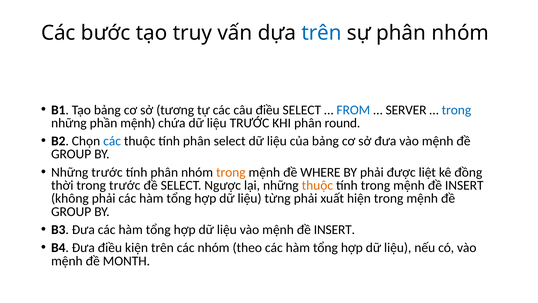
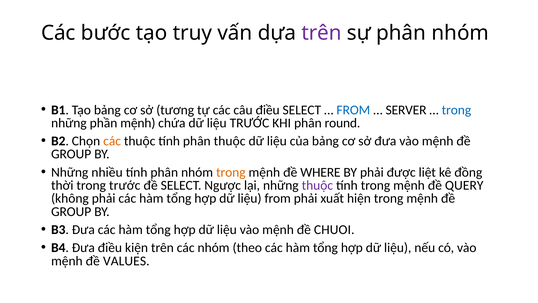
trên at (322, 33) colour: blue -> purple
các at (112, 141) colour: blue -> orange
phân select: select -> thuộc
Những trước: trước -> nhiều
thuộc at (317, 185) colour: orange -> purple
trong mệnh đề INSERT: INSERT -> QUERY
liệu từng: từng -> from
vào mệnh đề INSERT: INSERT -> CHUOI
MONTH: MONTH -> VALUES
